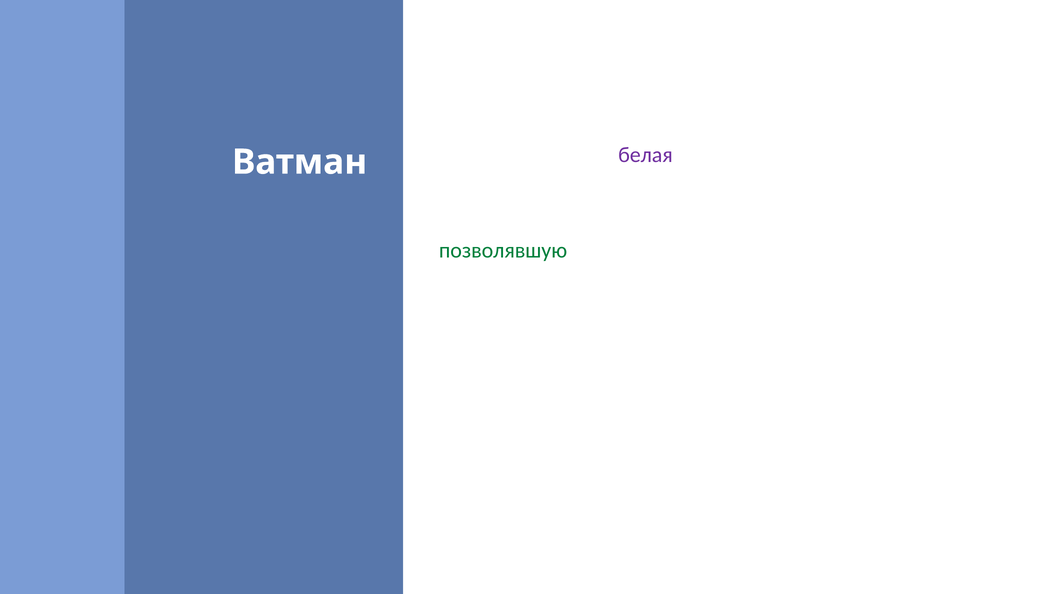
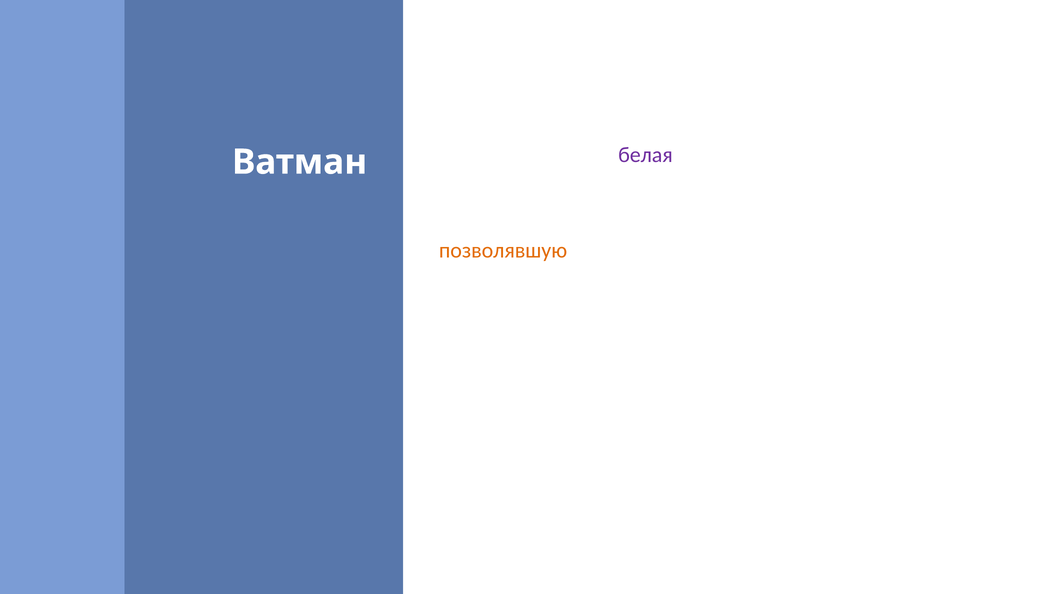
позволявшую colour: green -> orange
